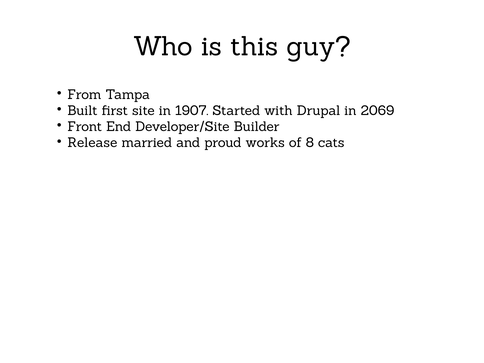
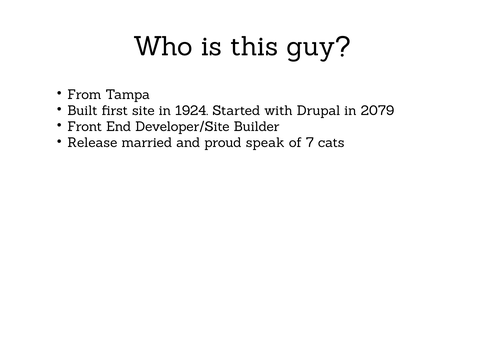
1907: 1907 -> 1924
2069: 2069 -> 2079
works: works -> speak
8: 8 -> 7
